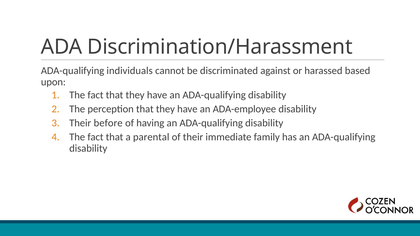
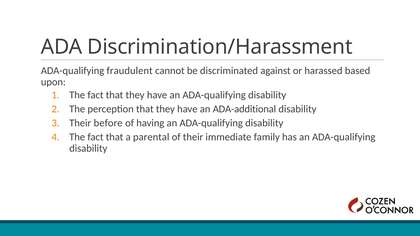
individuals: individuals -> fraudulent
ADA-employee: ADA-employee -> ADA-additional
